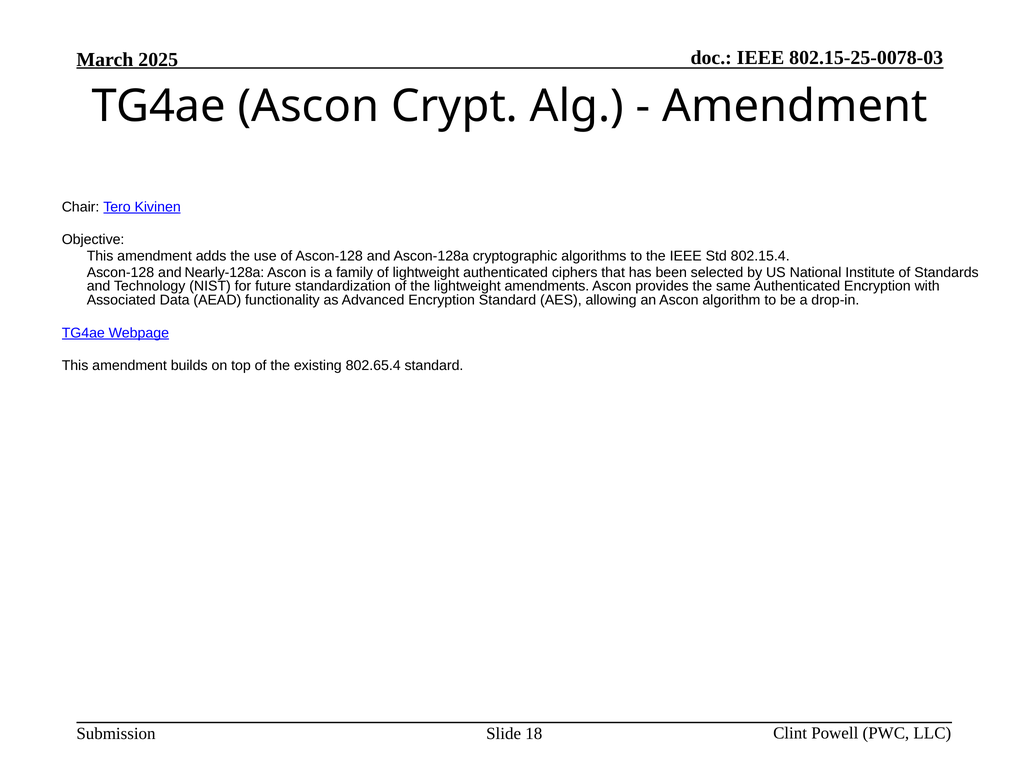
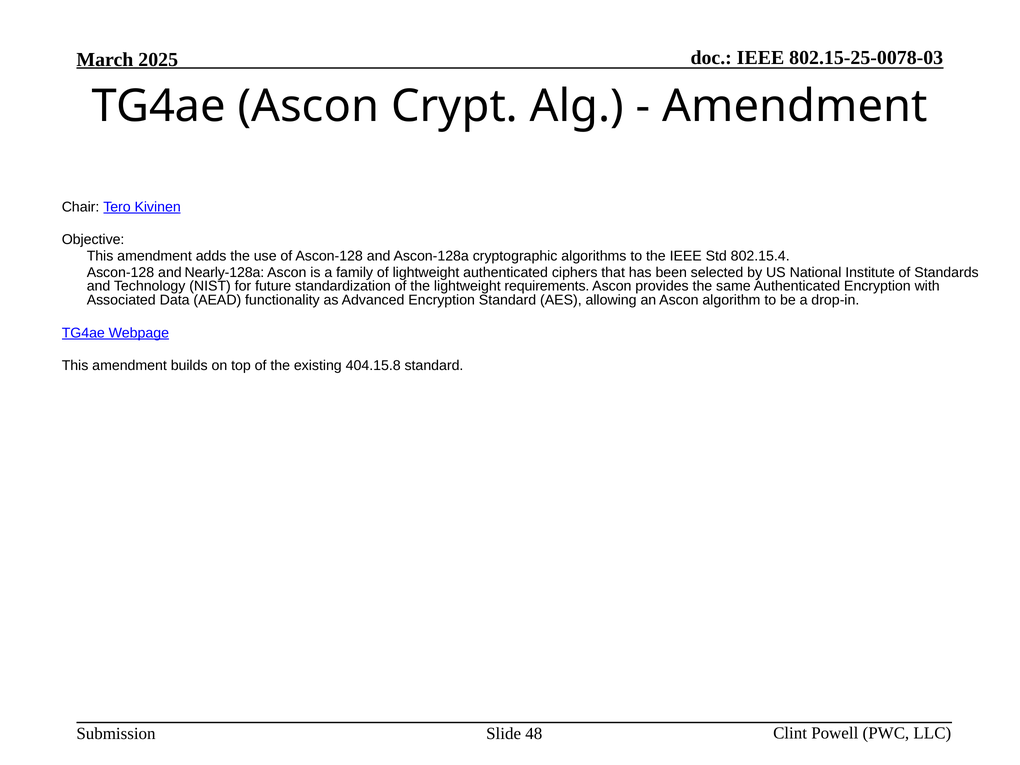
amendments: amendments -> requirements
802.65.4: 802.65.4 -> 404.15.8
18: 18 -> 48
